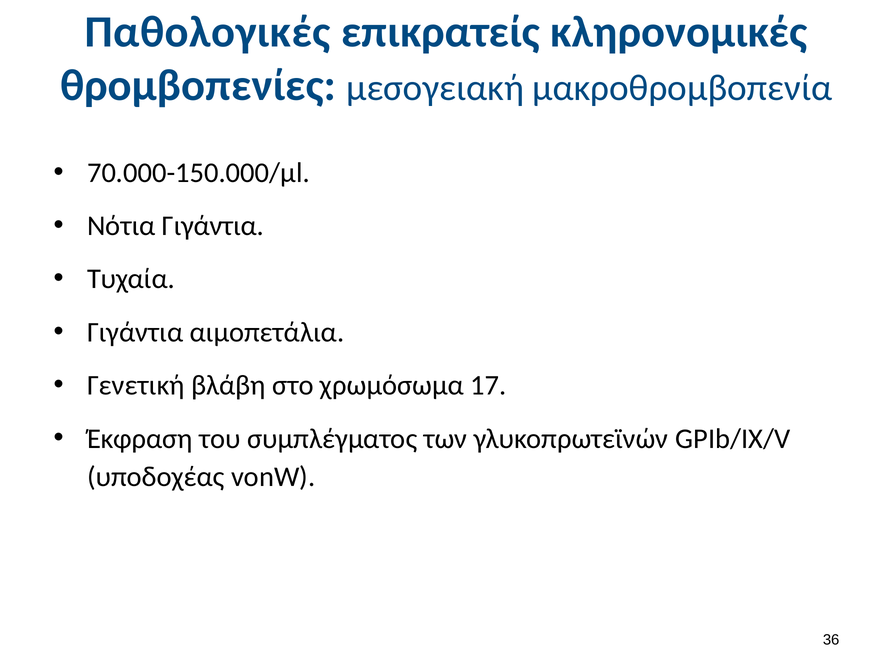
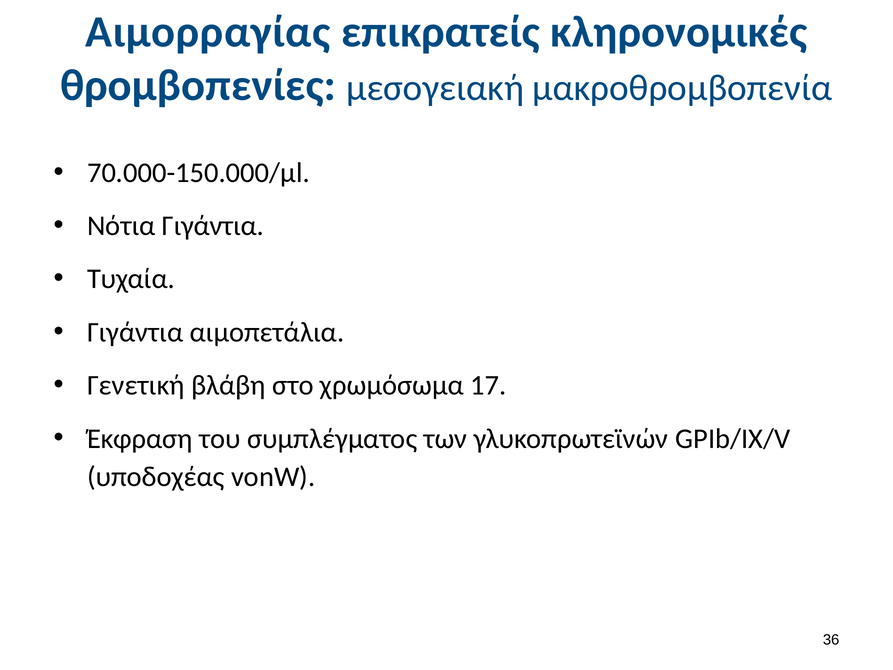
Παθολογικές: Παθολογικές -> Αιμορραγίας
